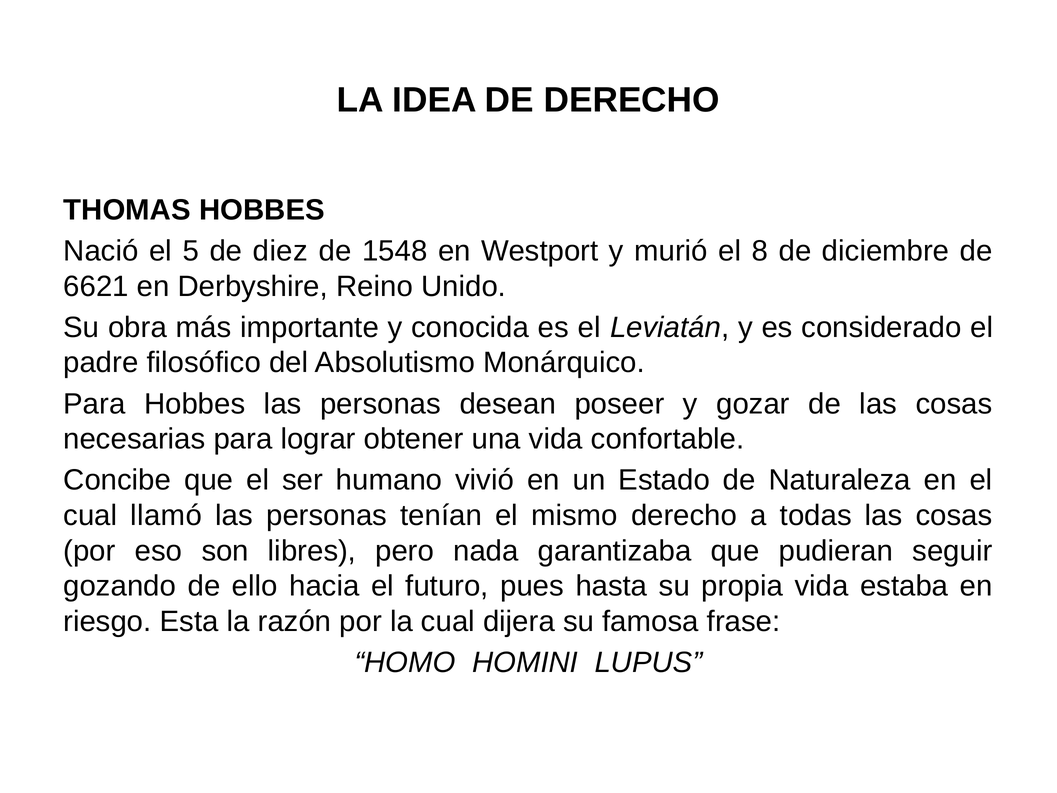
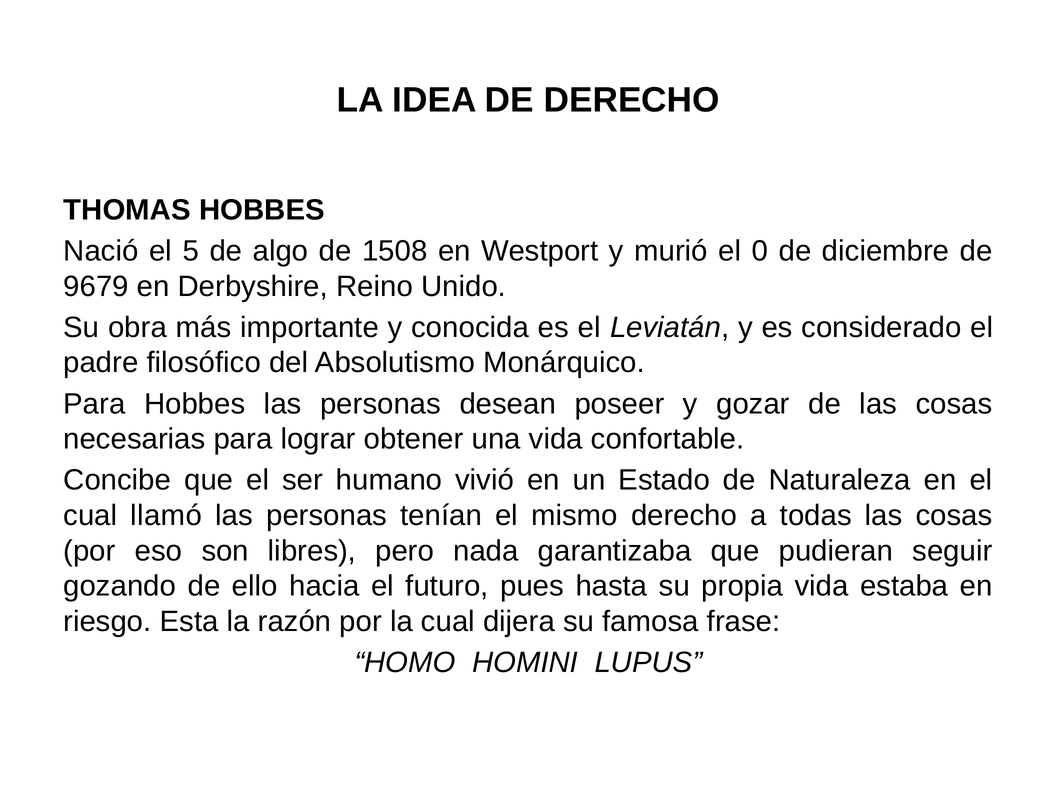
diez: diez -> algo
1548: 1548 -> 1508
8: 8 -> 0
6621: 6621 -> 9679
